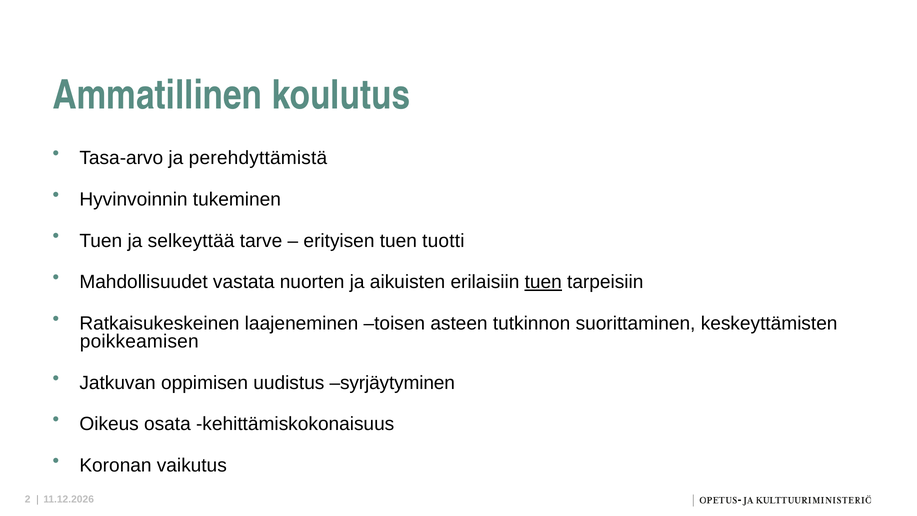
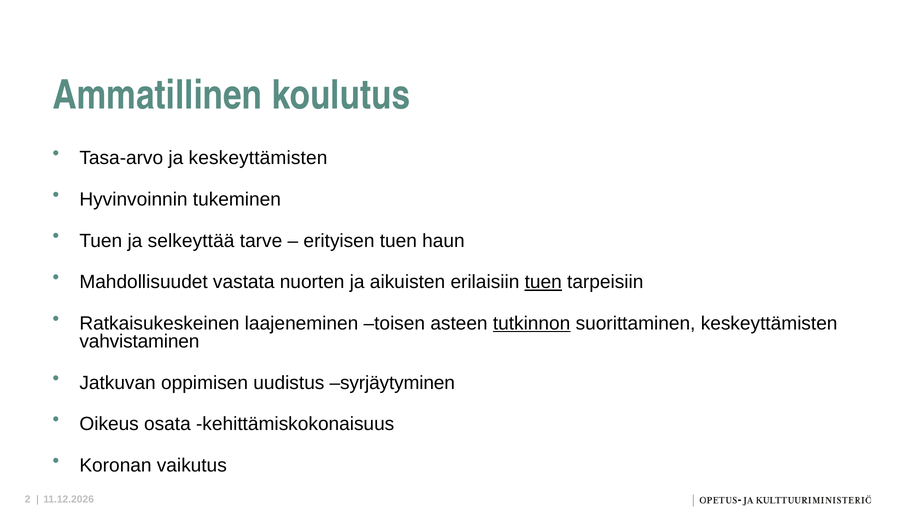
ja perehdyttämistä: perehdyttämistä -> keskeyttämisten
tuotti: tuotti -> haun
tutkinnon underline: none -> present
poikkeamisen: poikkeamisen -> vahvistaminen
